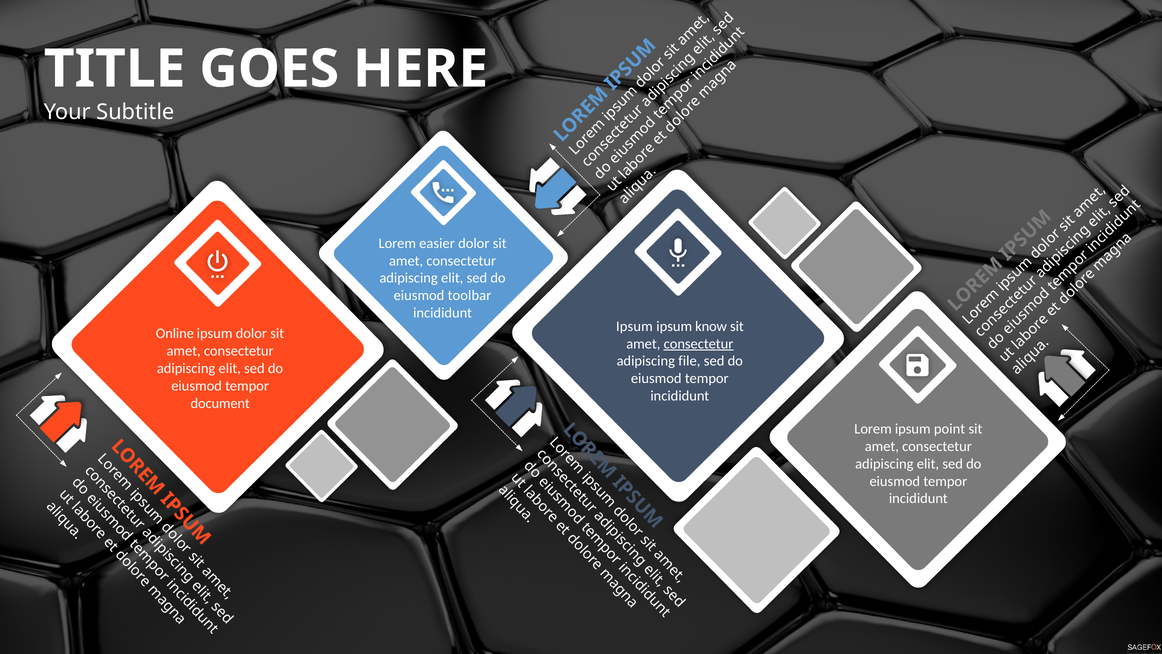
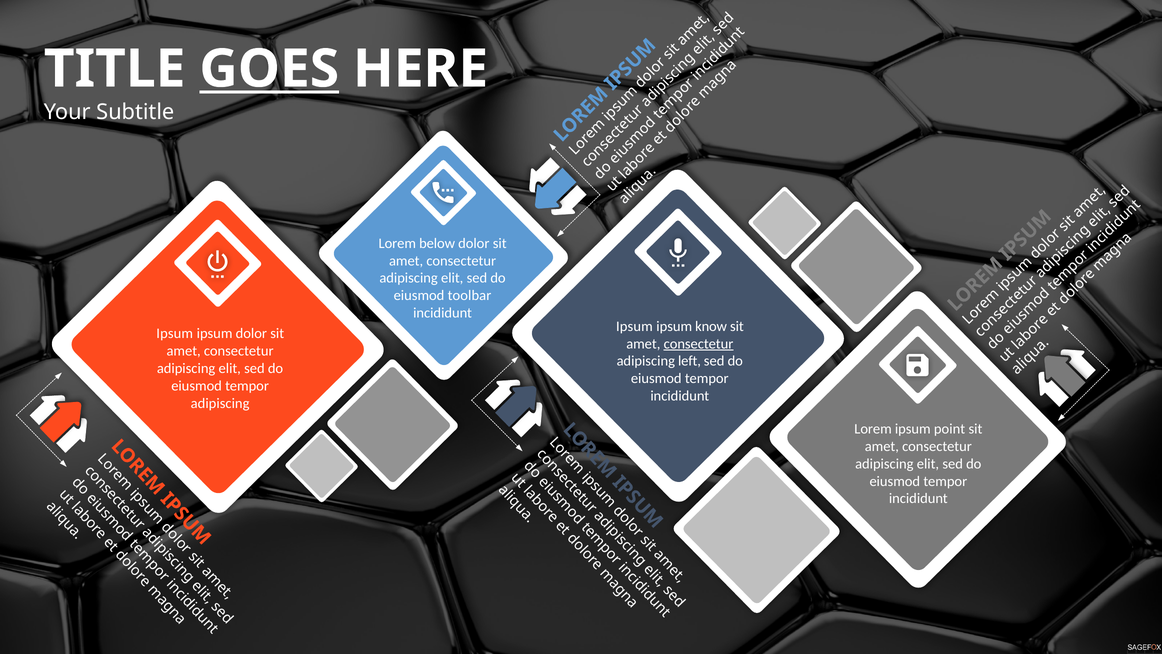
GOES underline: none -> present
easier: easier -> below
Online at (175, 333): Online -> Ipsum
file: file -> left
document at (220, 403): document -> adipiscing
